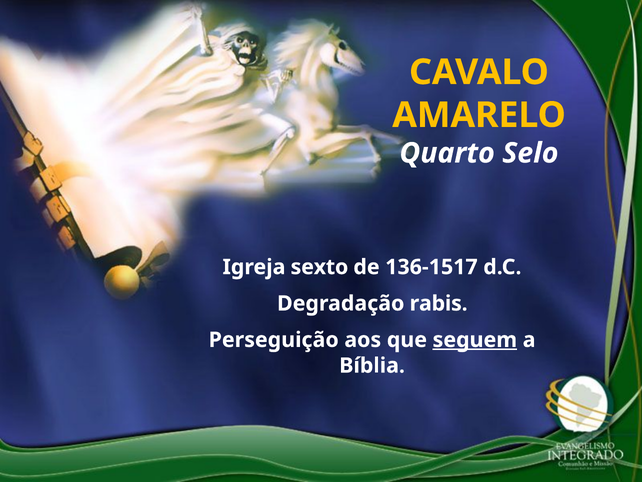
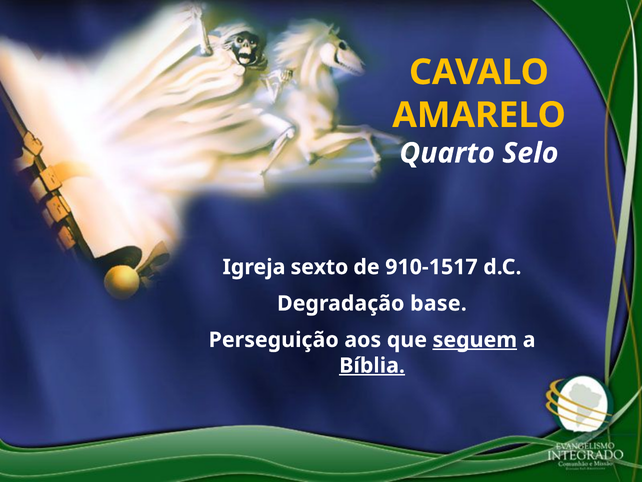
136-1517: 136-1517 -> 910-1517
rabis: rabis -> base
Bíblia underline: none -> present
